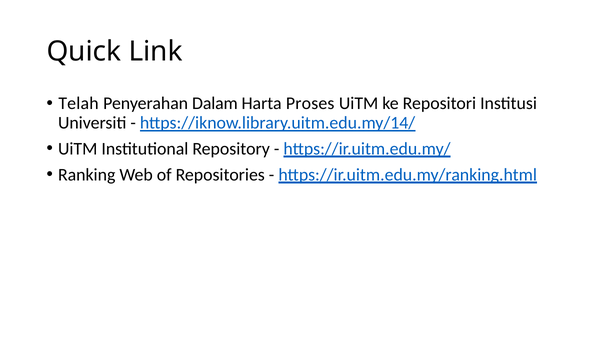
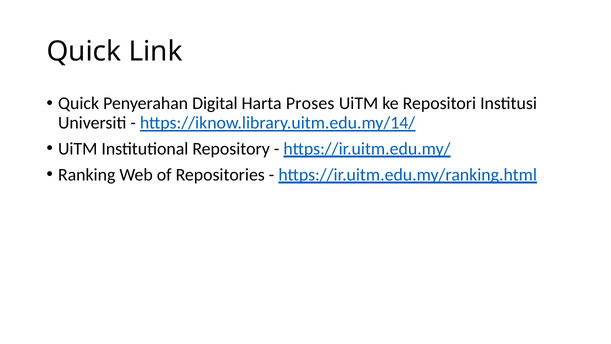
Telah at (79, 103): Telah -> Quick
Dalam: Dalam -> Digital
